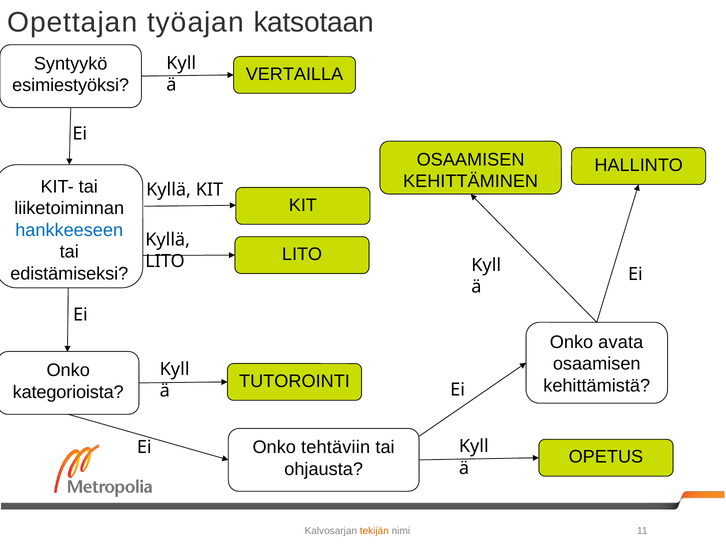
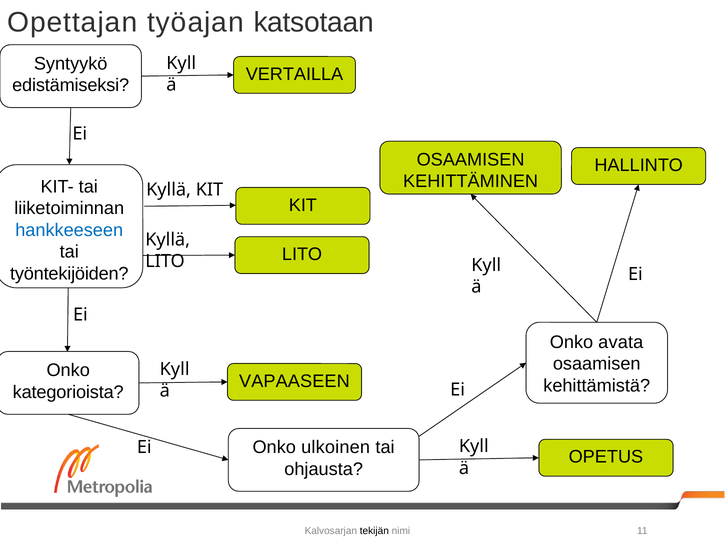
esimiestyöksi: esimiestyöksi -> edistämiseksi
edistämiseksi: edistämiseksi -> työntekijöiden
TUTOROINTI: TUTOROINTI -> VAPAASEEN
tehtäviin: tehtäviin -> ulkoinen
tekijän colour: orange -> black
